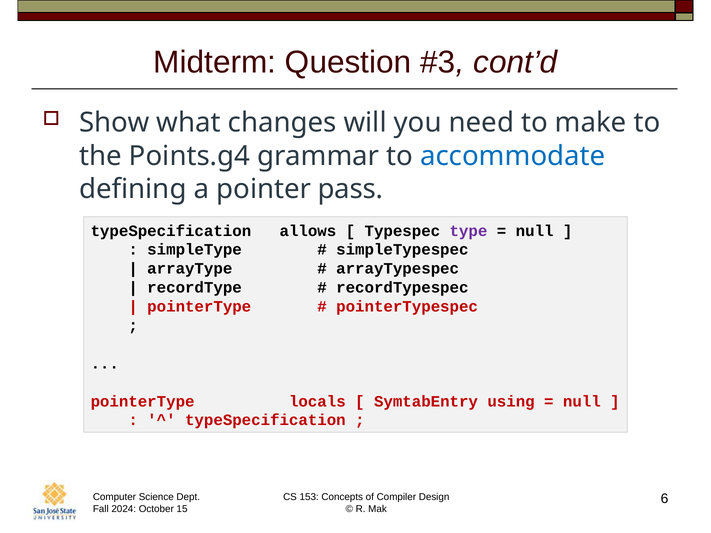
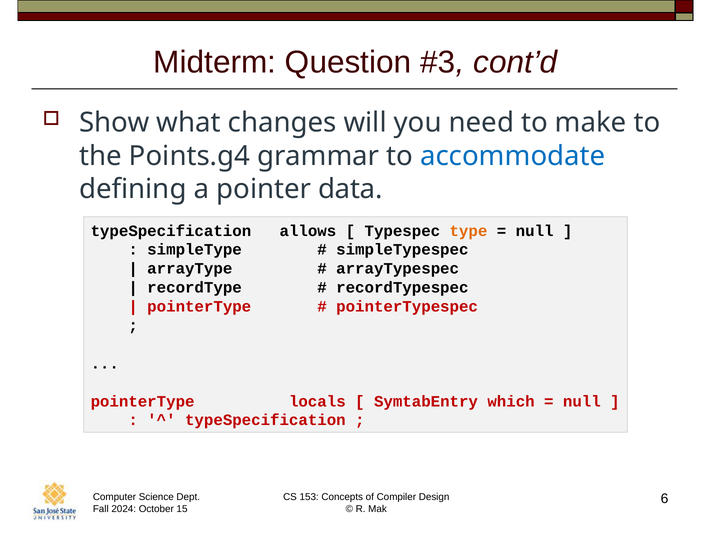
pass: pass -> data
type colour: purple -> orange
using: using -> which
